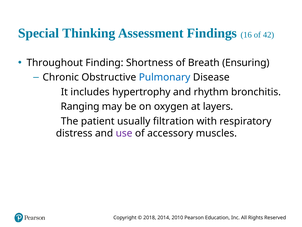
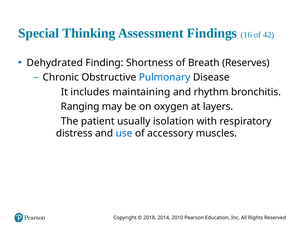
Throughout: Throughout -> Dehydrated
Ensuring: Ensuring -> Reserves
hypertrophy: hypertrophy -> maintaining
filtration: filtration -> isolation
use colour: purple -> blue
